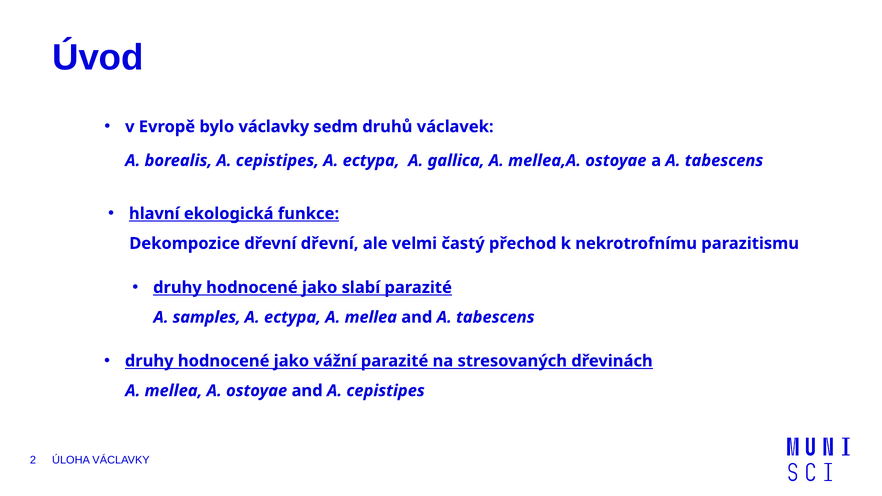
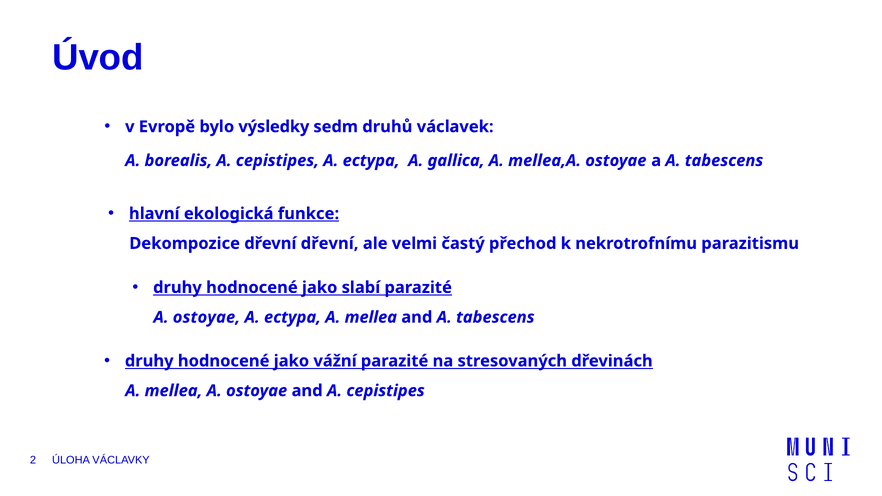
bylo václavky: václavky -> výsledky
samples at (207, 317): samples -> ostoyae
